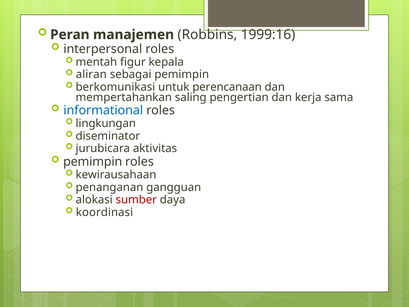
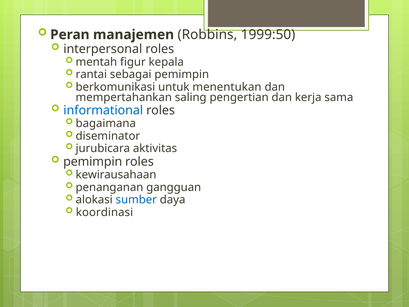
1999:16: 1999:16 -> 1999:50
aliran: aliran -> rantai
perencanaan: perencanaan -> menentukan
lingkungan: lingkungan -> bagaimana
sumber colour: red -> blue
